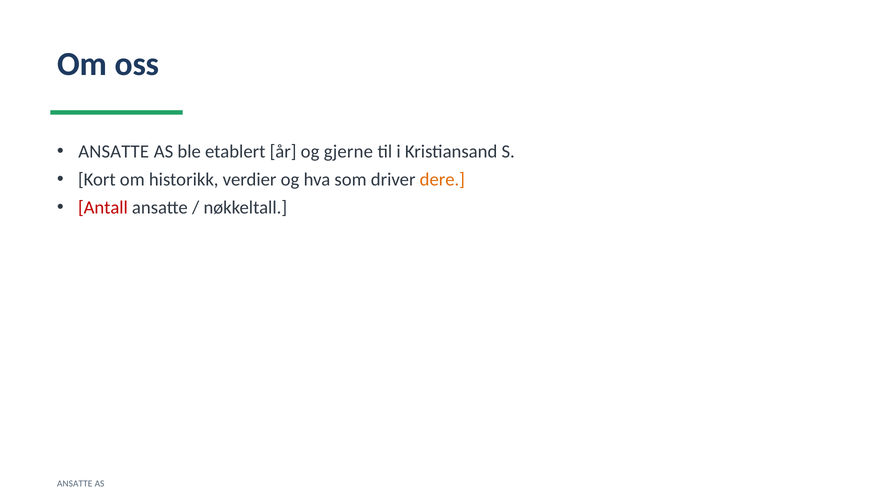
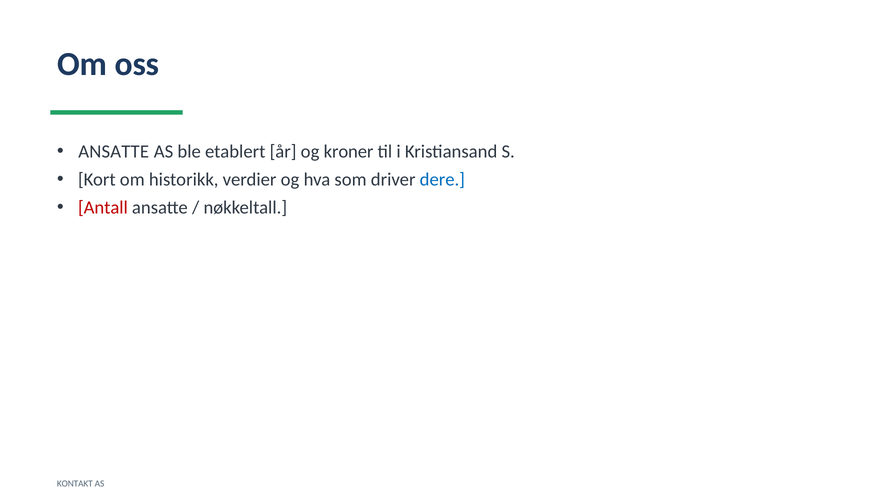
gjerne: gjerne -> kroner
dere colour: orange -> blue
ANSATTE at (75, 484): ANSATTE -> KONTAKT
